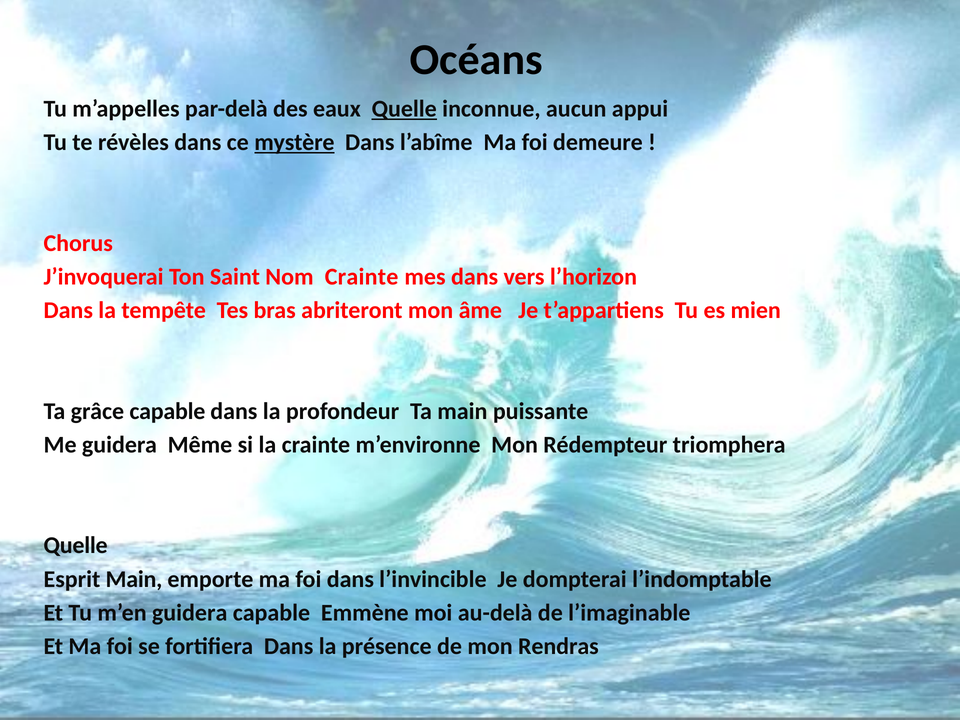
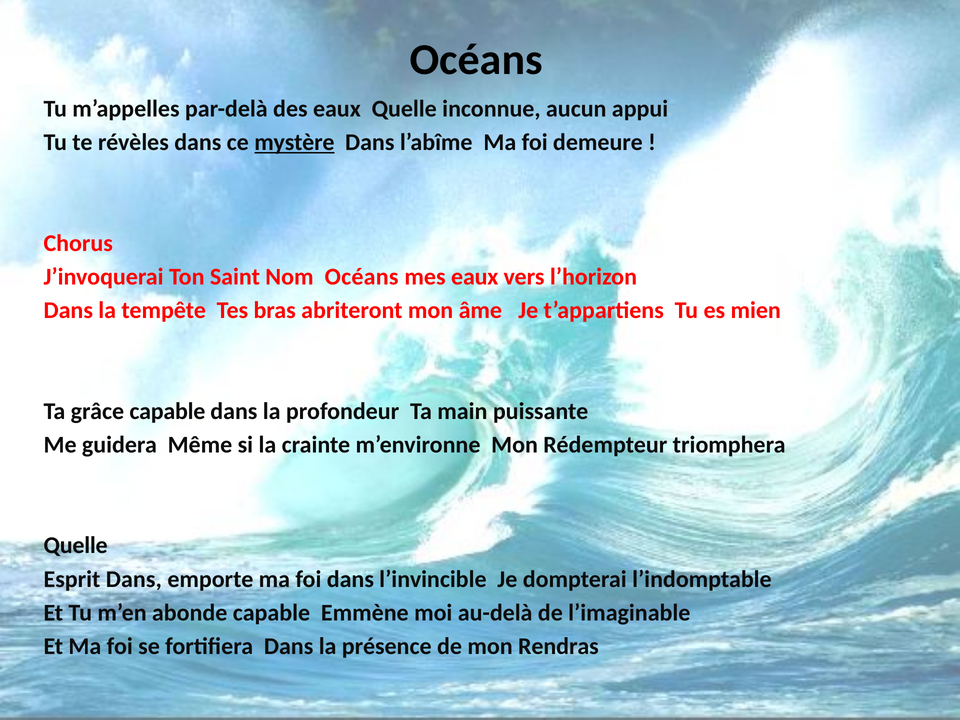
Quelle at (404, 109) underline: present -> none
Nom Crainte: Crainte -> Océans
mes dans: dans -> eaux
Esprit Main: Main -> Dans
m’en guidera: guidera -> abonde
